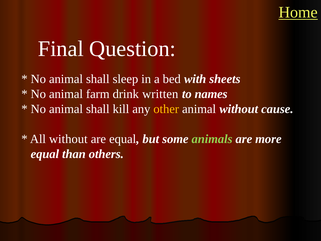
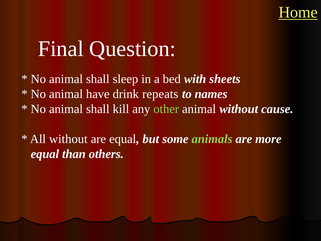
farm: farm -> have
written: written -> repeats
other colour: yellow -> light green
